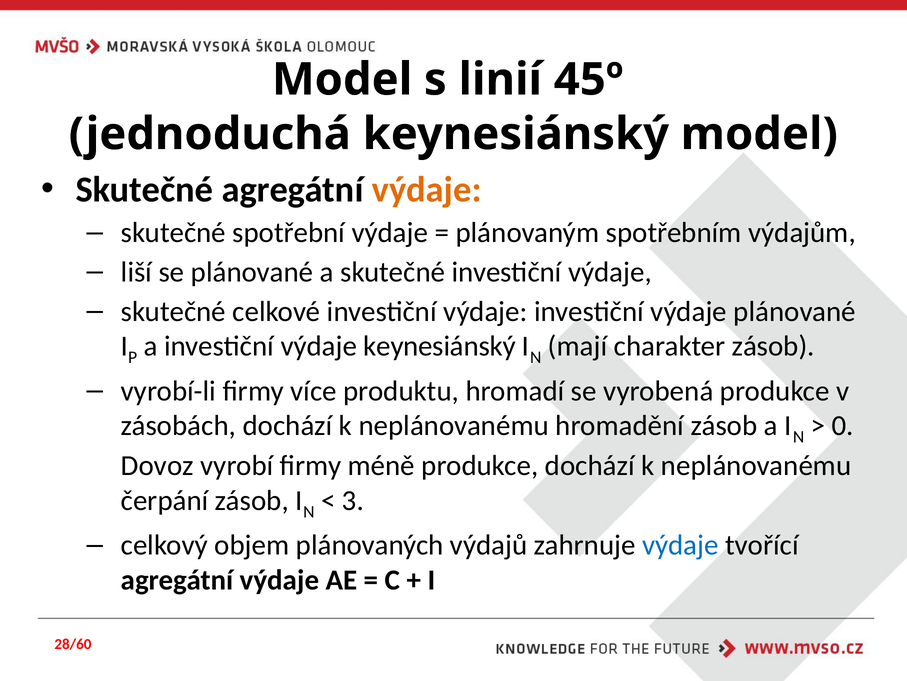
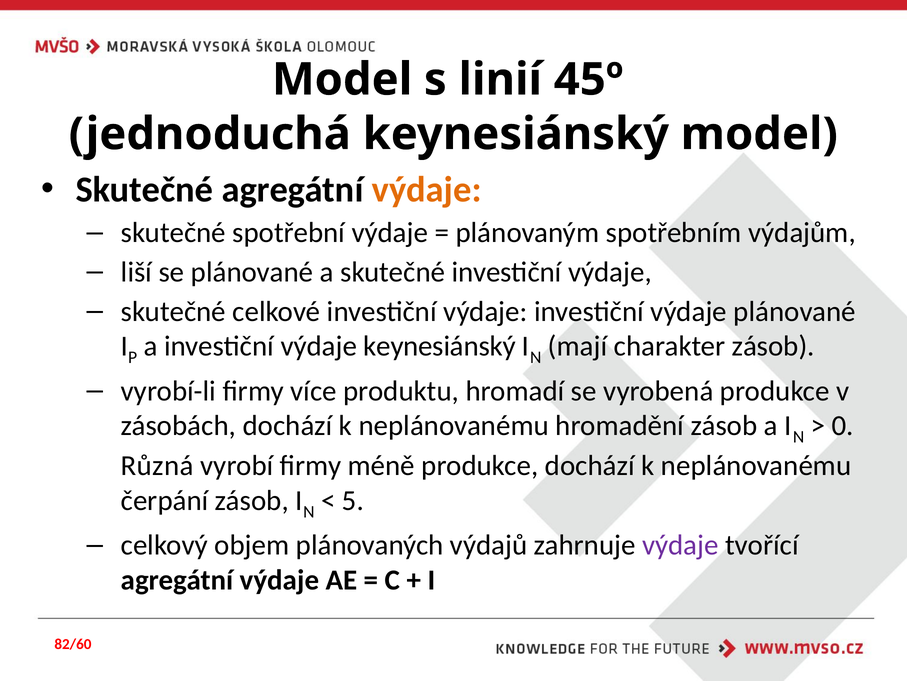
Dovoz: Dovoz -> Různá
3: 3 -> 5
výdaje at (680, 545) colour: blue -> purple
28/60: 28/60 -> 82/60
